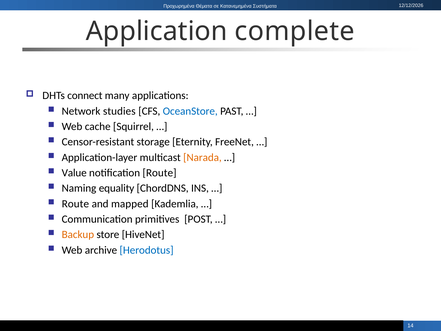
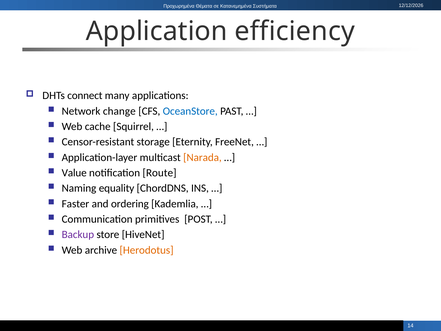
complete: complete -> efficiency
studies: studies -> change
Route at (75, 204): Route -> Faster
mapped: mapped -> ordering
Backup colour: orange -> purple
Herodotus colour: blue -> orange
